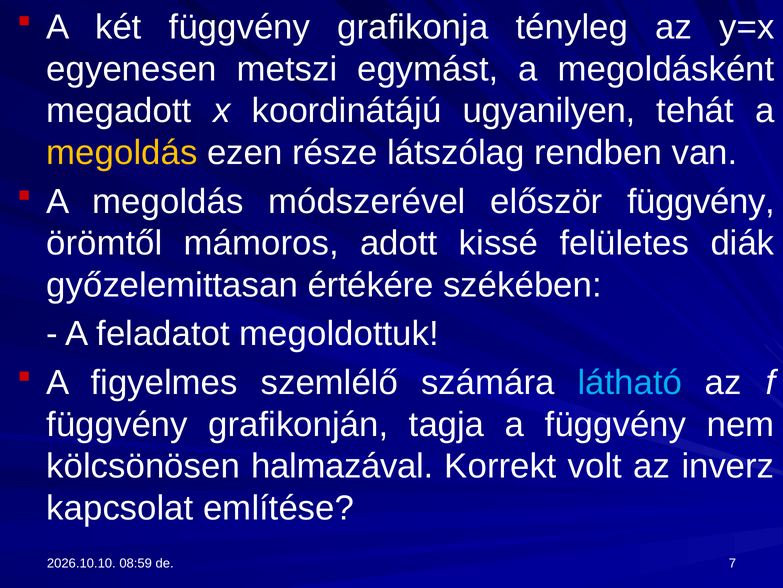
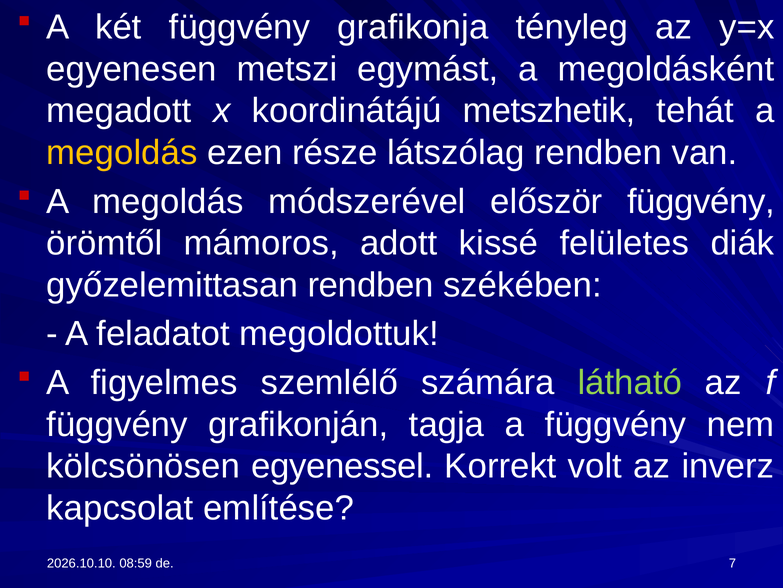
ugyanilyen: ugyanilyen -> metszhetik
győzelemittasan értékére: értékére -> rendben
látható colour: light blue -> light green
halmazával: halmazával -> egyenessel
